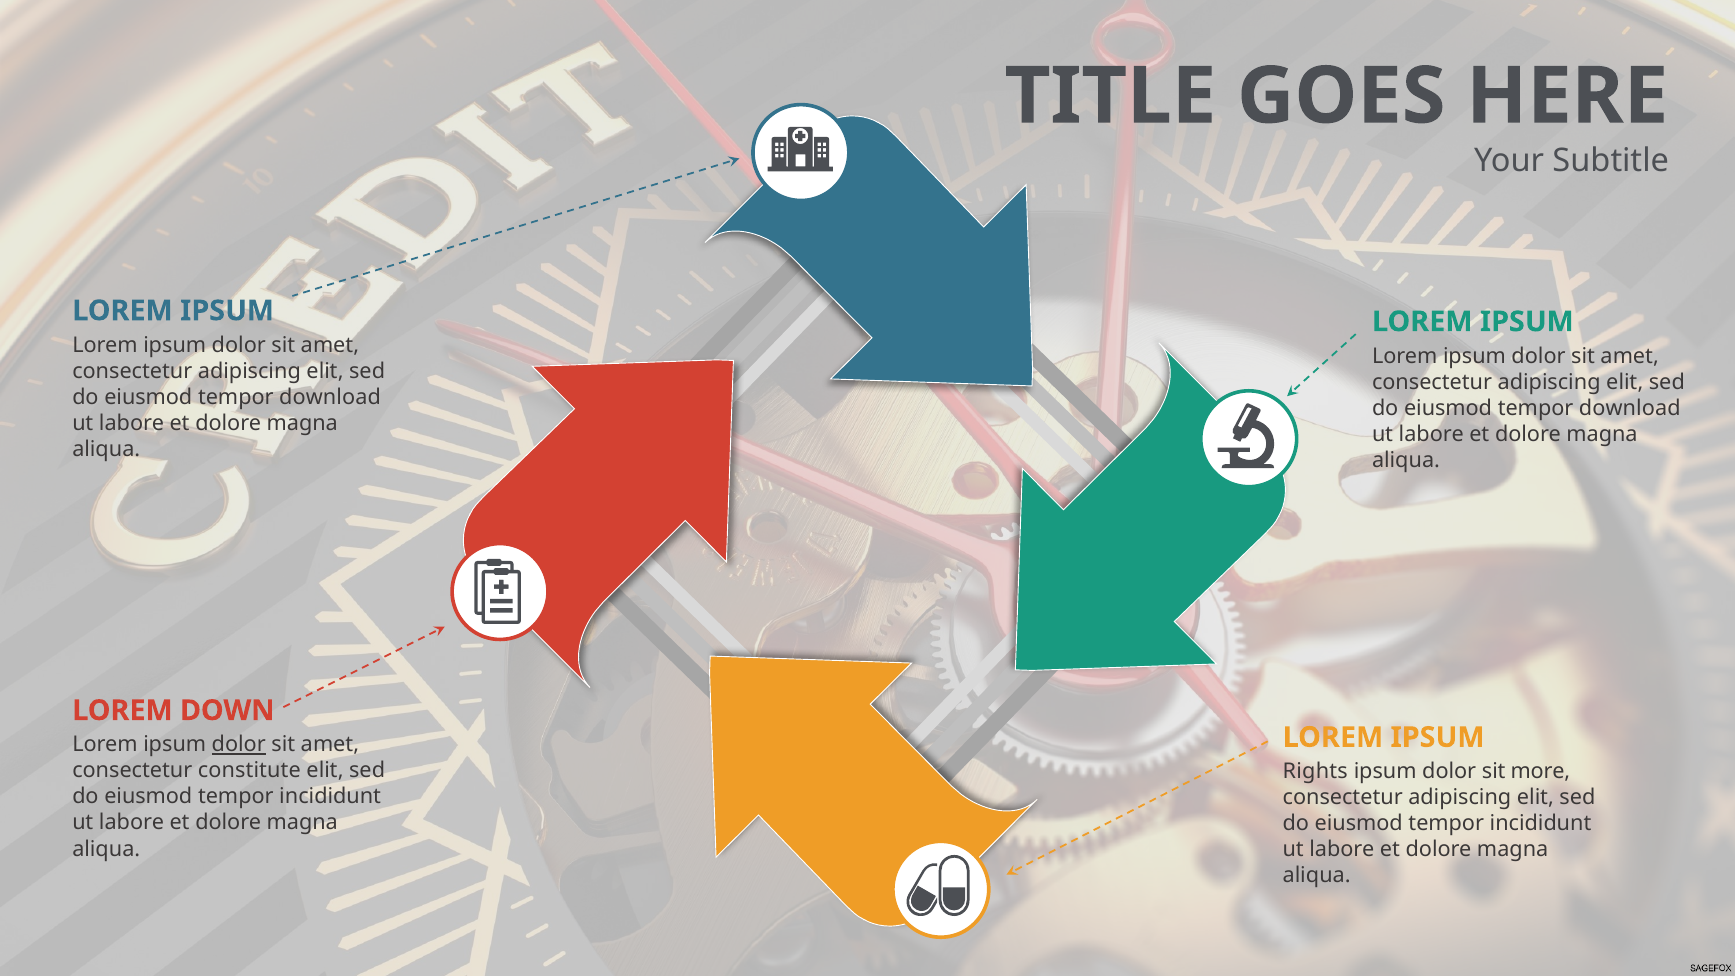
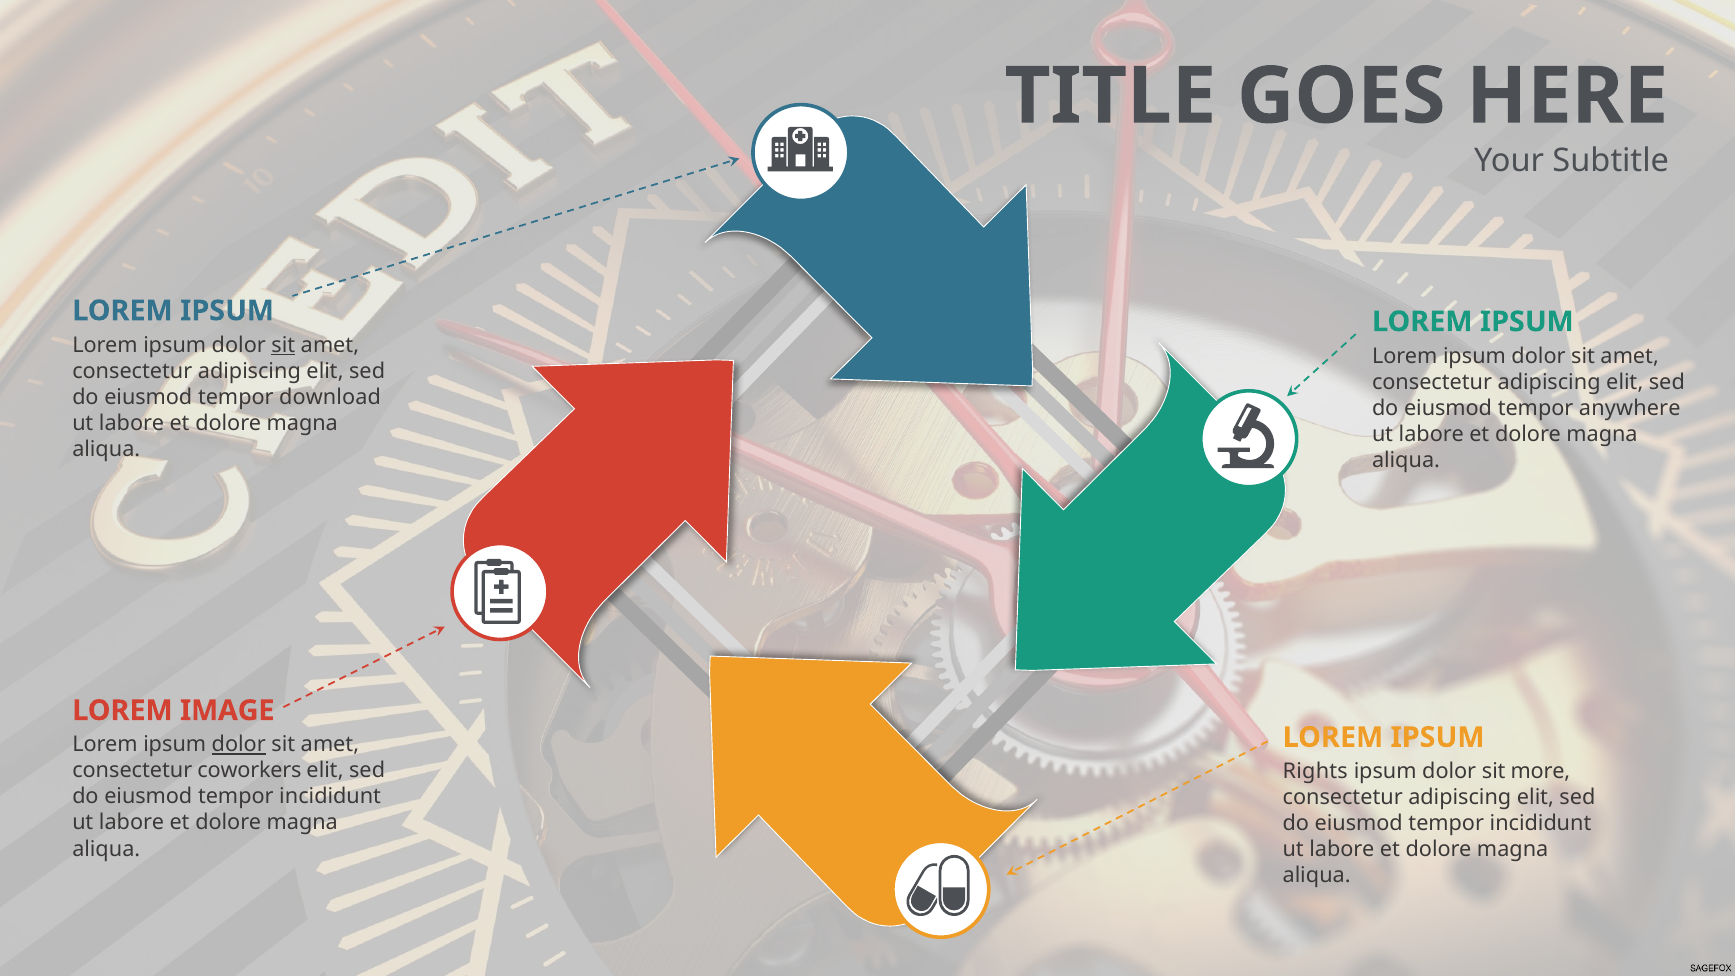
sit at (283, 345) underline: none -> present
download at (1630, 408): download -> anywhere
DOWN: DOWN -> IMAGE
constitute: constitute -> coworkers
